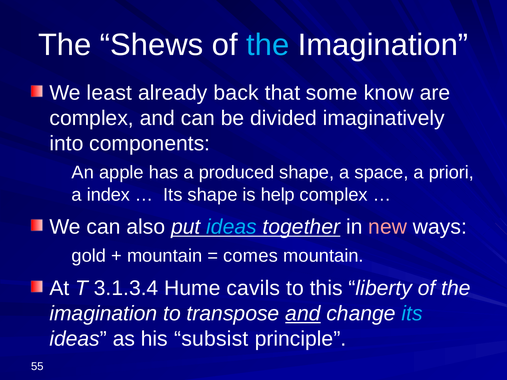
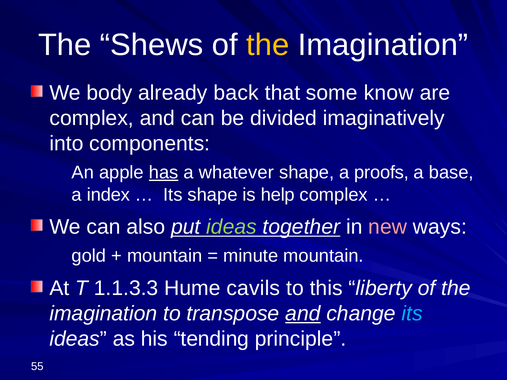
the at (268, 45) colour: light blue -> yellow
least: least -> body
has underline: none -> present
produced: produced -> whatever
space: space -> proofs
priori: priori -> base
ideas at (232, 227) colour: light blue -> light green
comes: comes -> minute
3.1.3.4: 3.1.3.4 -> 1.1.3.3
subsist: subsist -> tending
